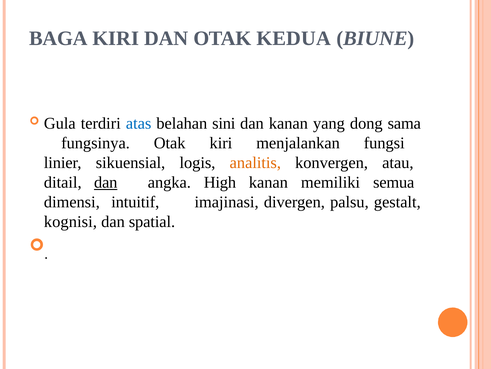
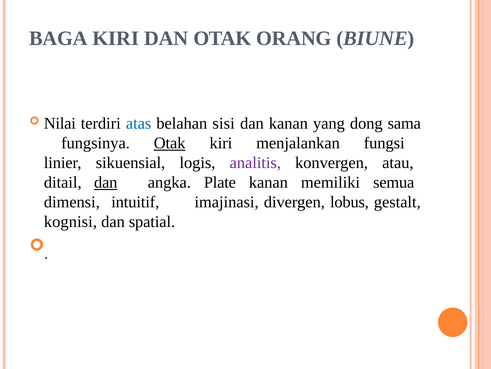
KEDUA: KEDUA -> ORANG
Gula: Gula -> Nilai
sini: sini -> sisi
Otak at (170, 143) underline: none -> present
analitis colour: orange -> purple
High: High -> Plate
palsu: palsu -> lobus
